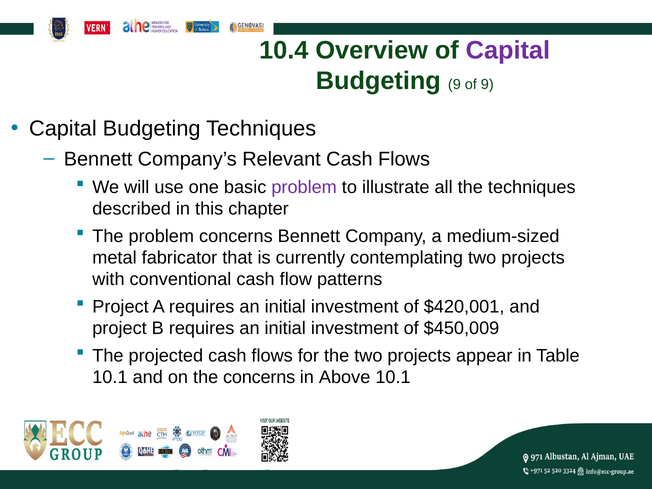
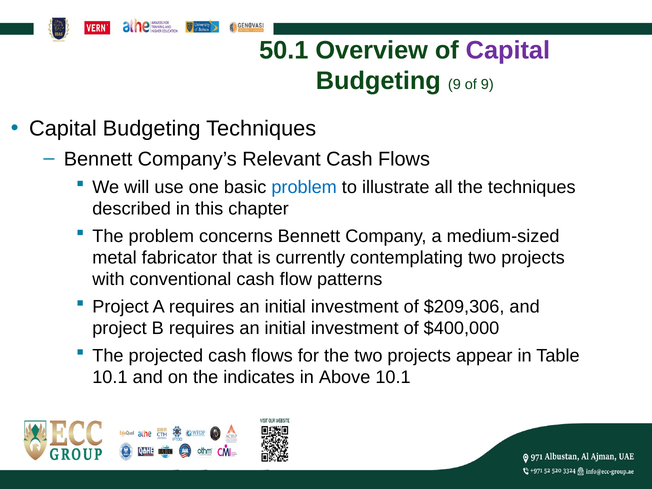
10.4: 10.4 -> 50.1
problem at (304, 187) colour: purple -> blue
$420,001: $420,001 -> $209,306
$450,009: $450,009 -> $400,000
the concerns: concerns -> indicates
